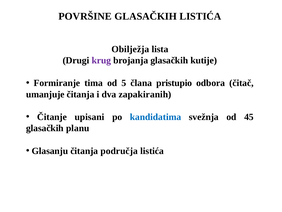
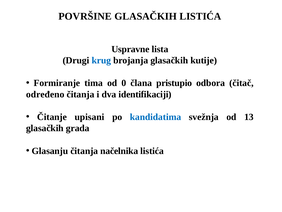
Obilježja: Obilježja -> Uspravne
krug colour: purple -> blue
5: 5 -> 0
umanjuje: umanjuje -> određeno
zapakiranih: zapakiranih -> identifikaciji
45: 45 -> 13
planu: planu -> grada
područja: područja -> načelnika
